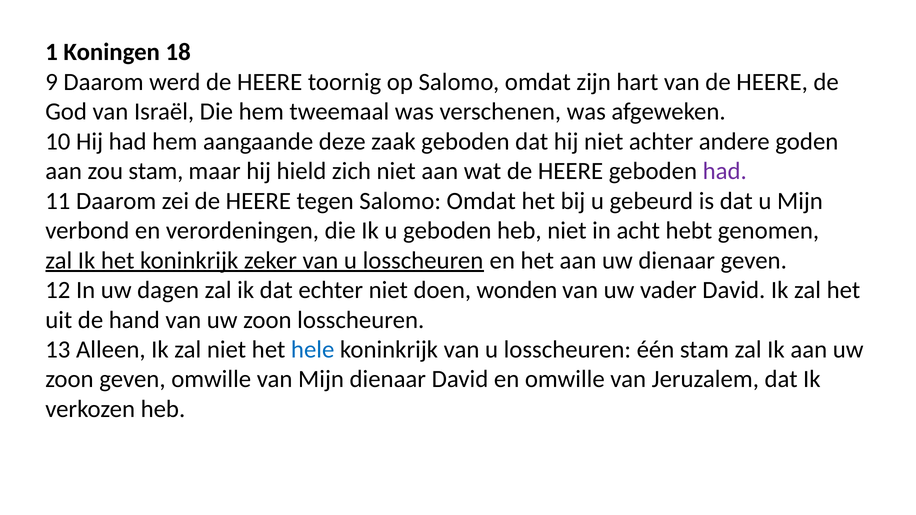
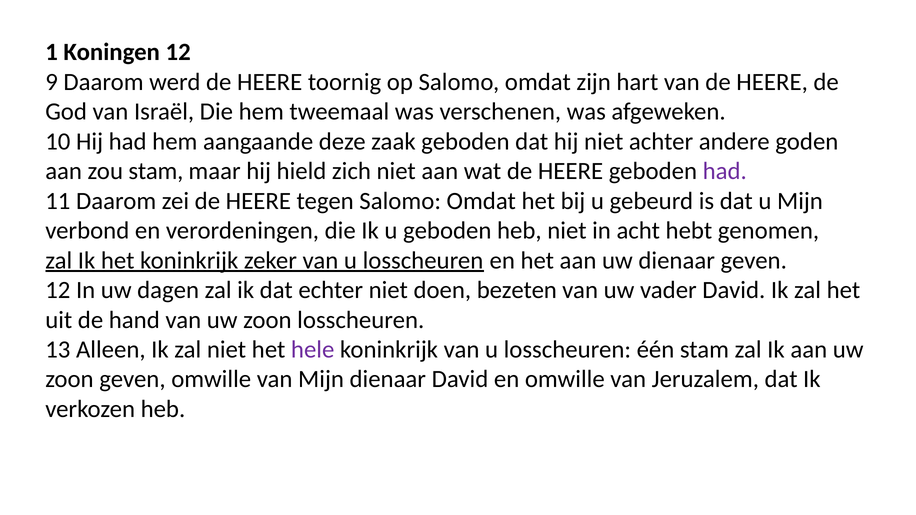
Koningen 18: 18 -> 12
wonden: wonden -> bezeten
hele colour: blue -> purple
